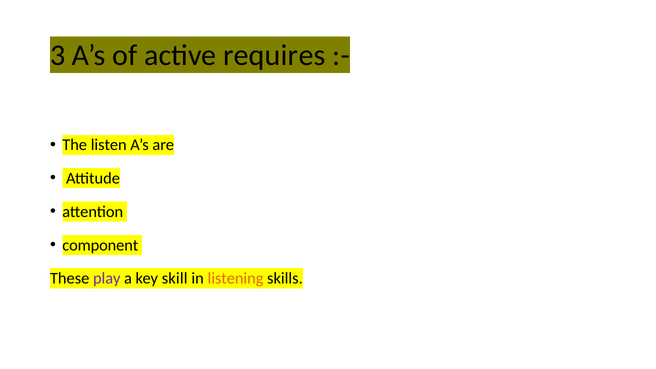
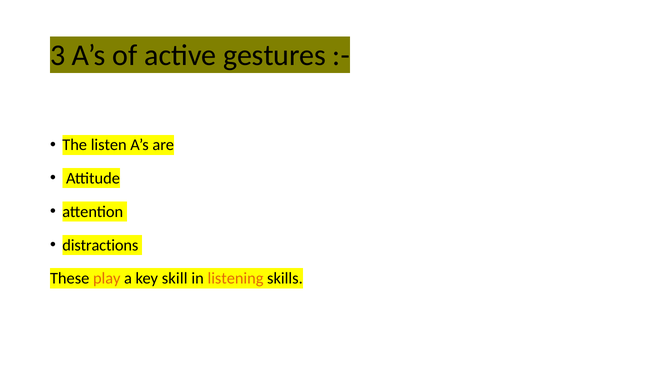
requires: requires -> gestures
component: component -> distractions
play colour: purple -> orange
